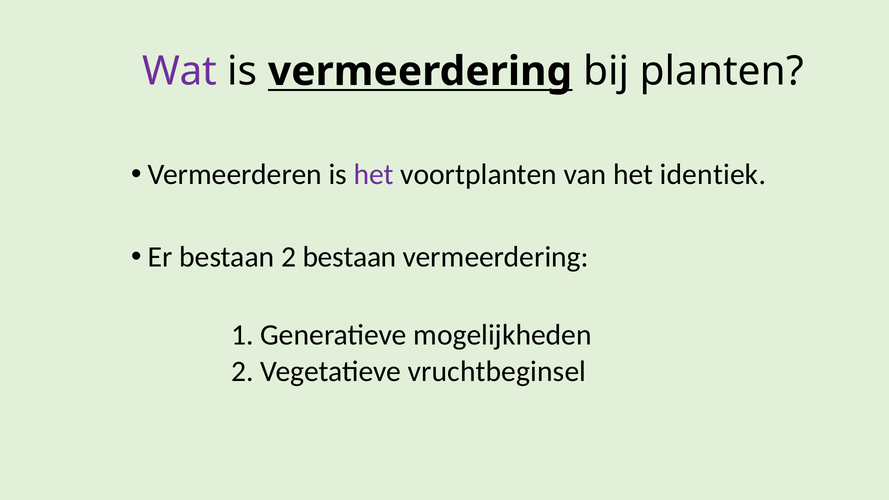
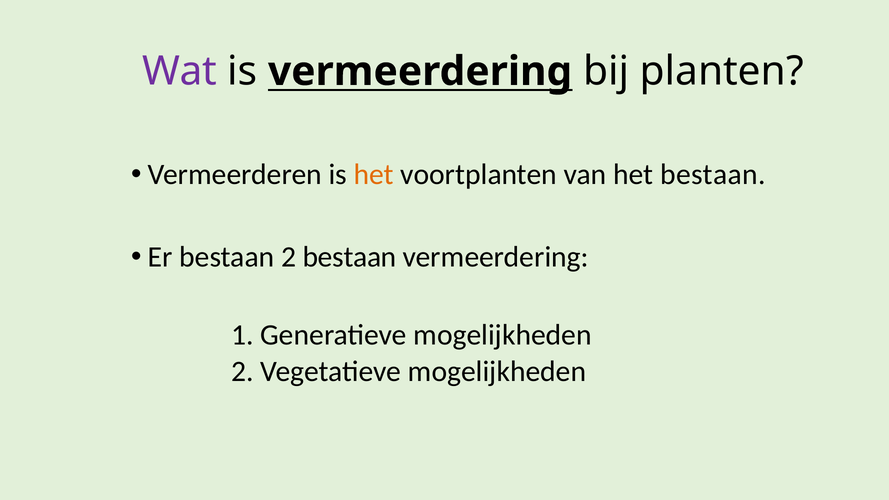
het at (374, 175) colour: purple -> orange
het identiek: identiek -> bestaan
Vegetatieve vruchtbeginsel: vruchtbeginsel -> mogelijkheden
